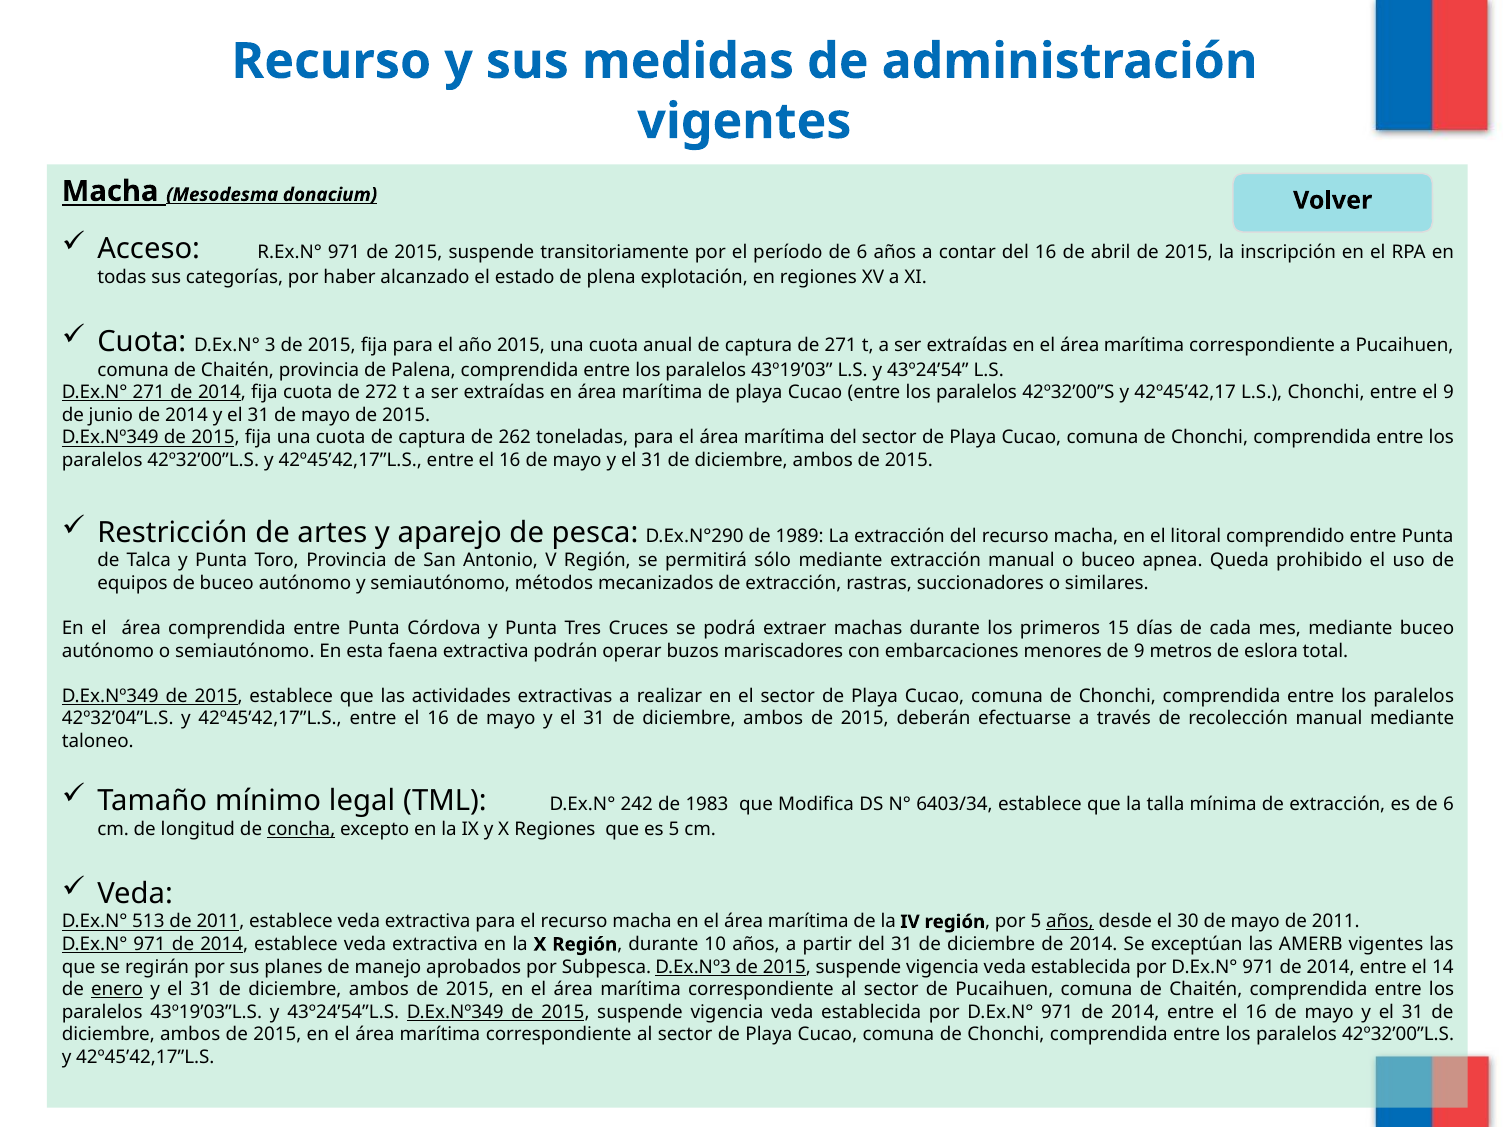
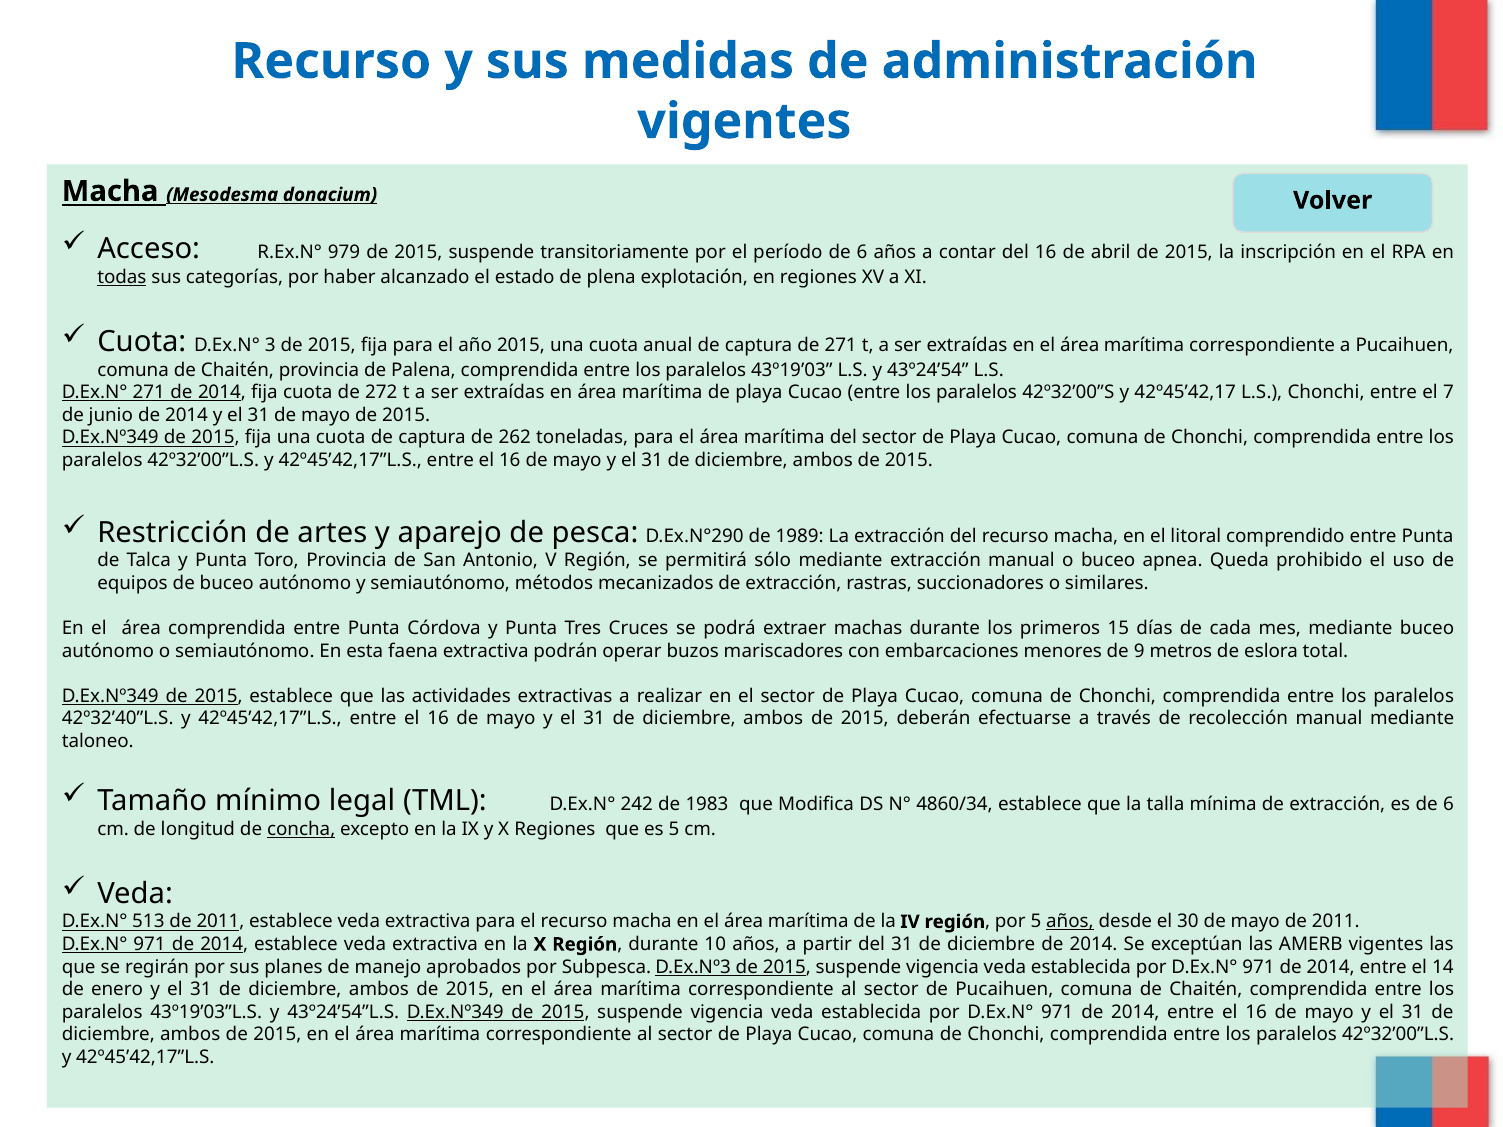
R.Ex.N° 971: 971 -> 979
todas underline: none -> present
el 9: 9 -> 7
42º32’04”L.S: 42º32’04”L.S -> 42º32’40”L.S
6403/34: 6403/34 -> 4860/34
enero underline: present -> none
